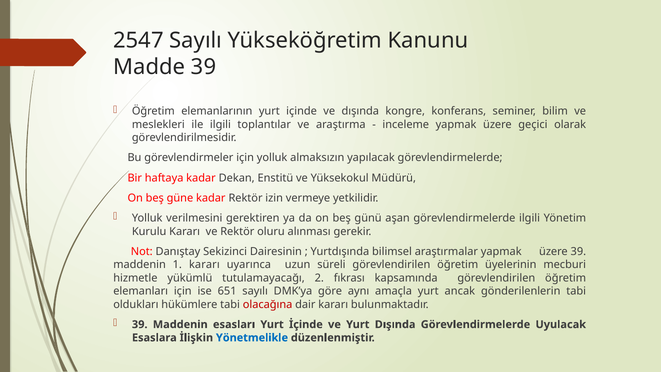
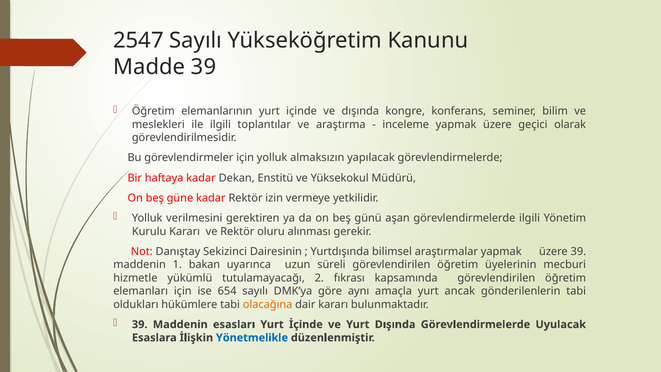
1 kararı: kararı -> bakan
651: 651 -> 654
olacağına colour: red -> orange
